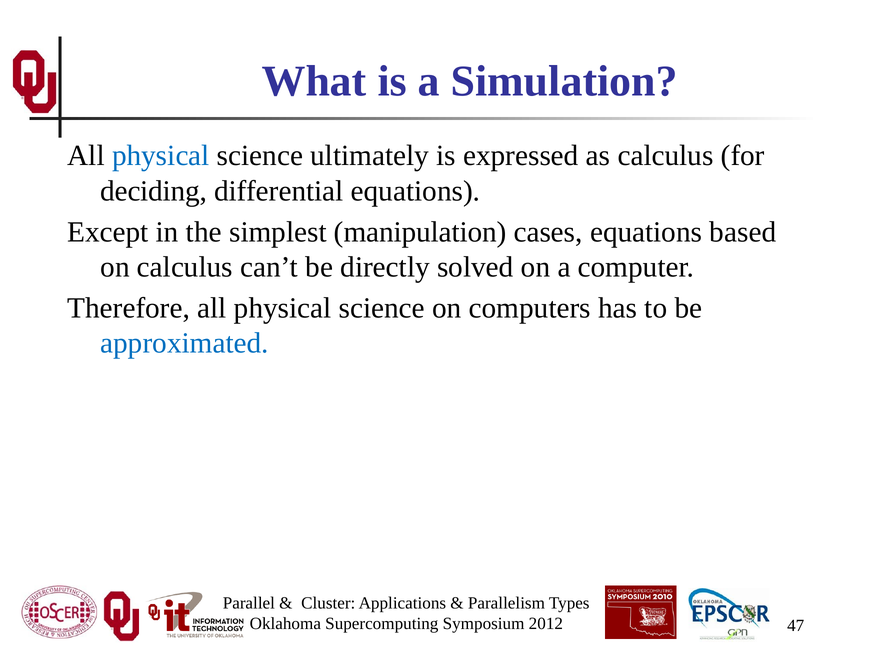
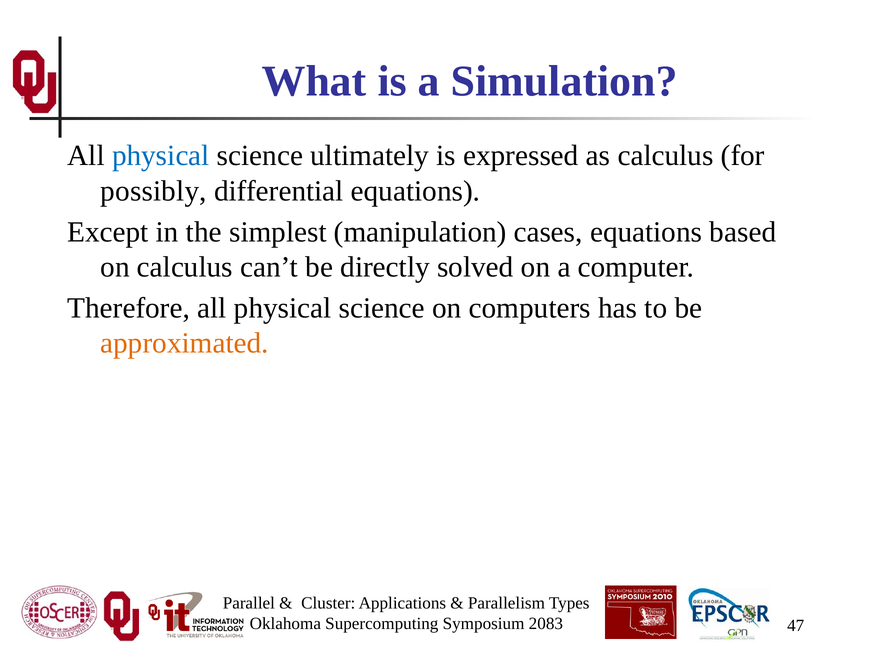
deciding: deciding -> possibly
approximated colour: blue -> orange
2012: 2012 -> 2083
